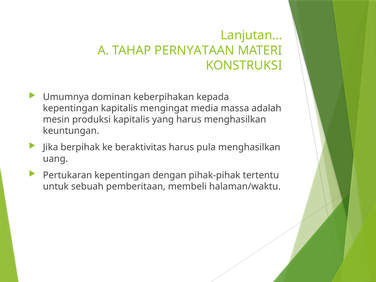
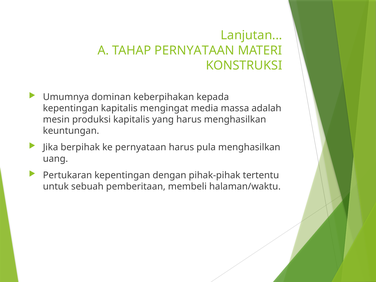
ke beraktivitas: beraktivitas -> pernyataan
